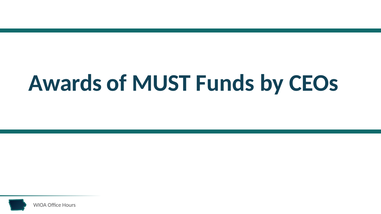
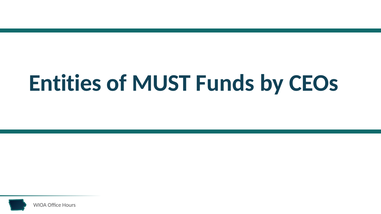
Awards: Awards -> Entities
